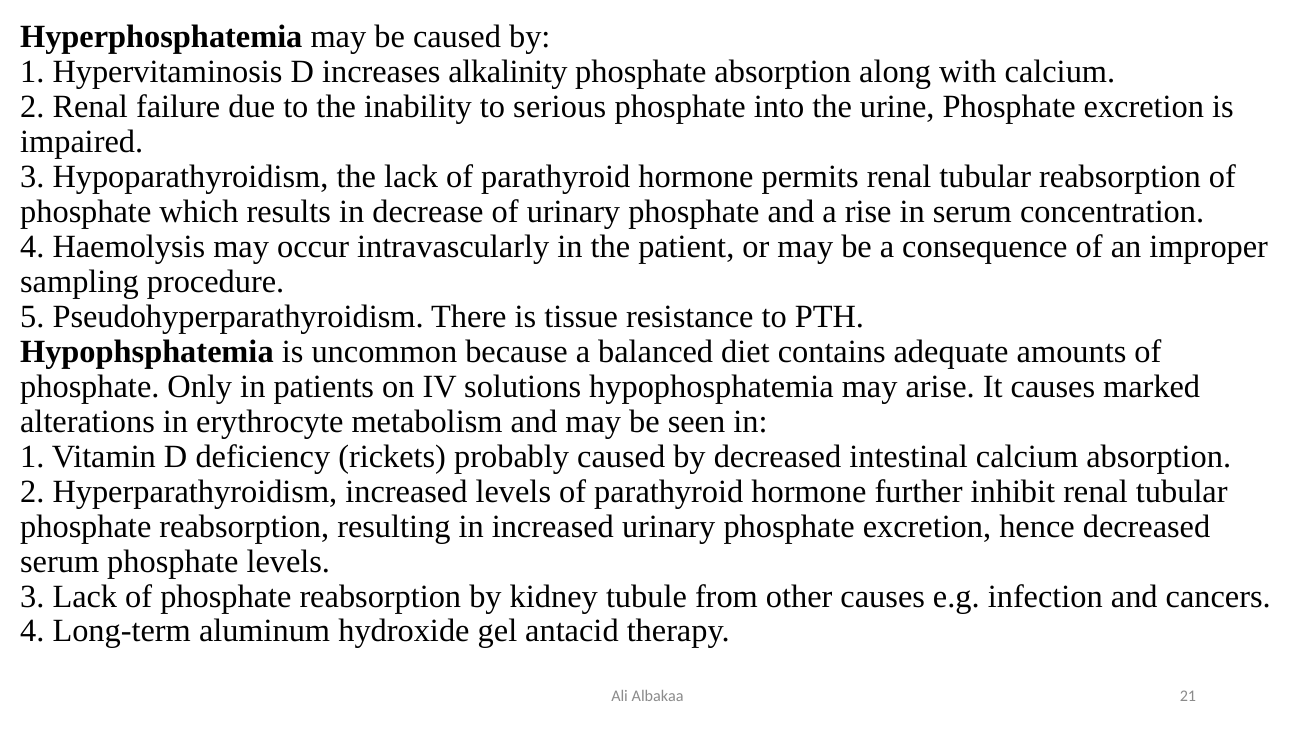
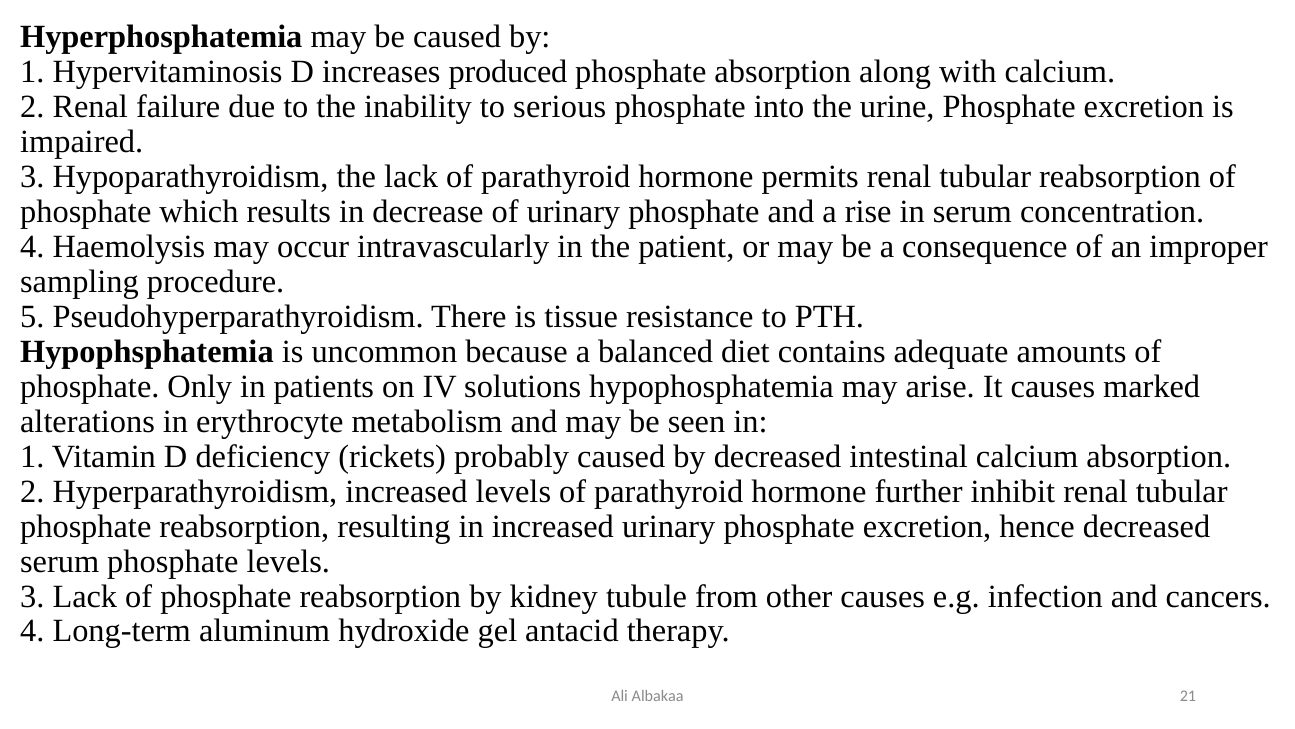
alkalinity: alkalinity -> produced
